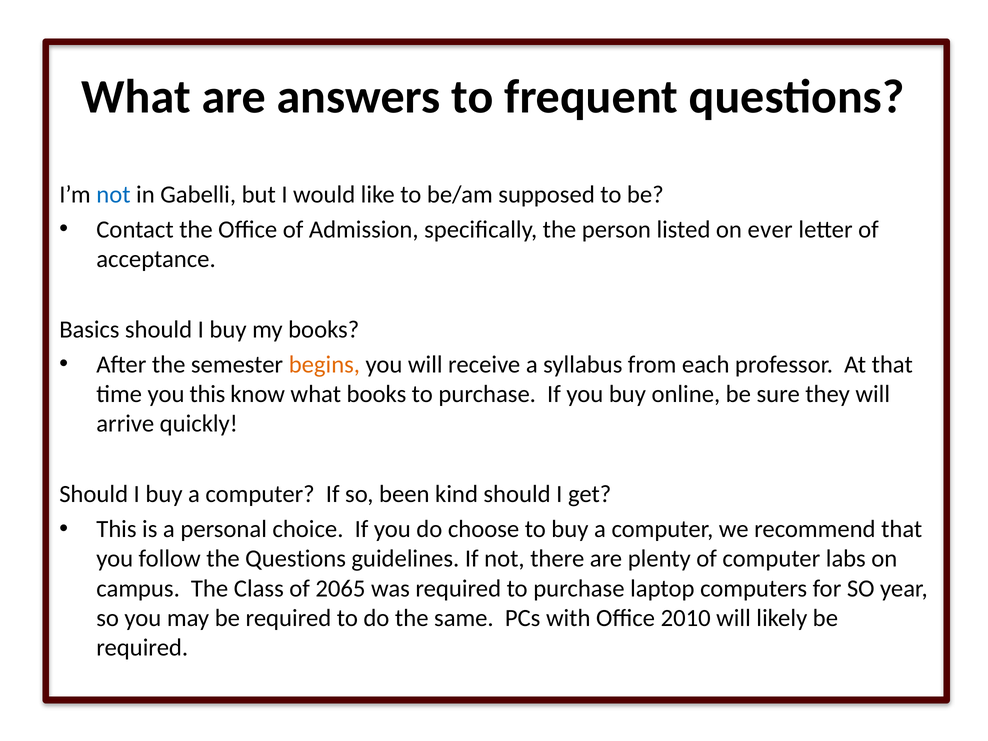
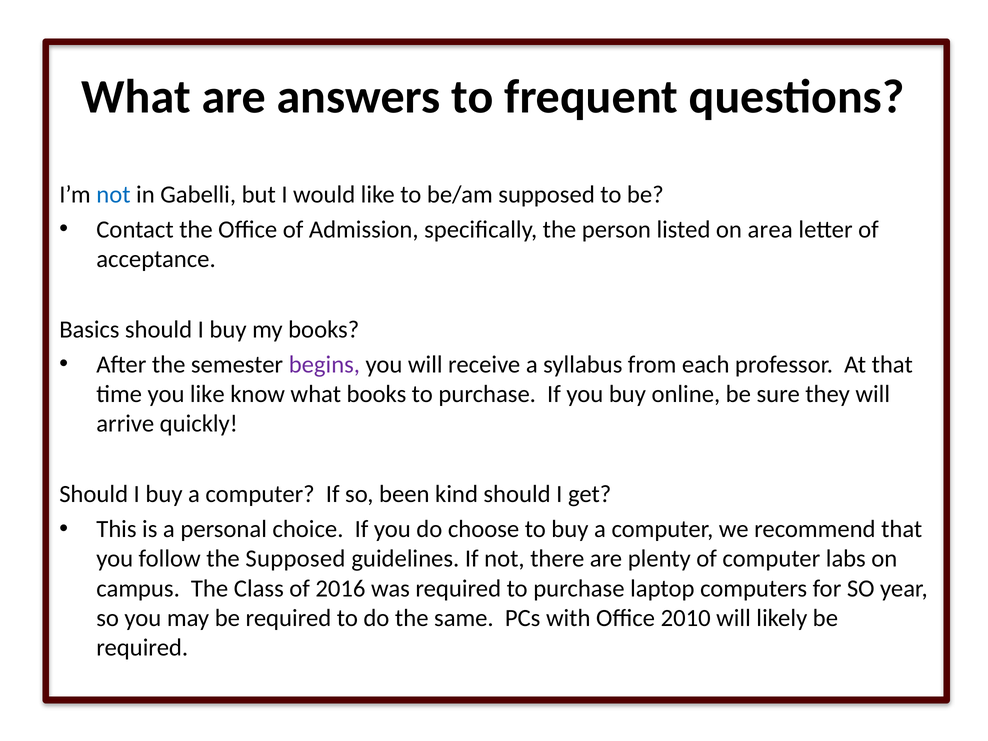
ever: ever -> area
begins colour: orange -> purple
you this: this -> like
the Questions: Questions -> Supposed
2065: 2065 -> 2016
